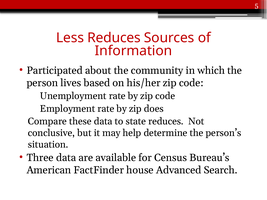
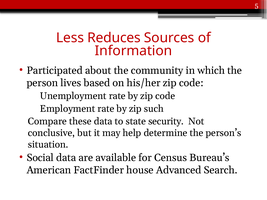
does: does -> such
state reduces: reduces -> security
Three: Three -> Social
